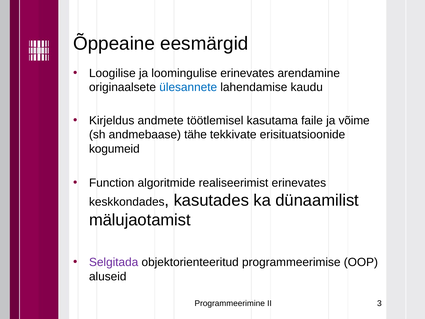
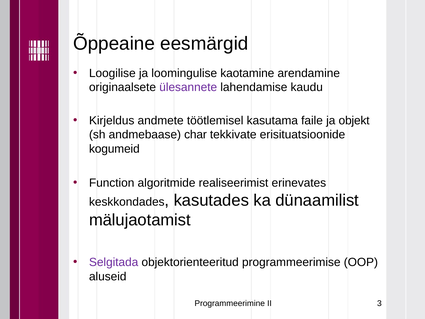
loomingulise erinevates: erinevates -> kaotamine
ülesannete colour: blue -> purple
võime: võime -> objekt
tähe: tähe -> char
